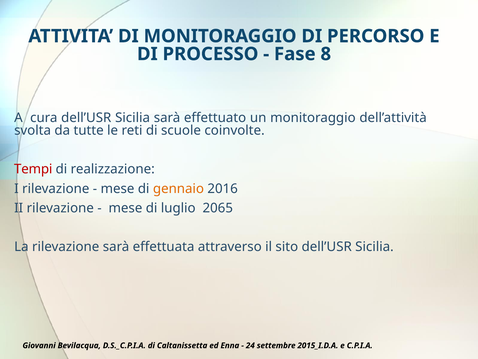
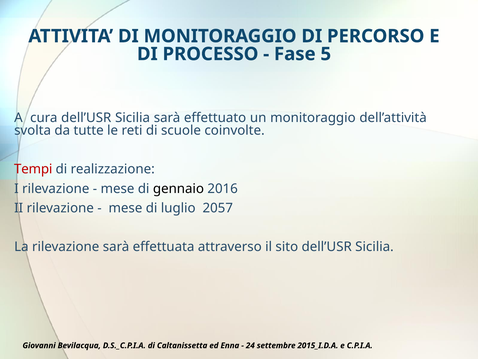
8: 8 -> 5
gennaio colour: orange -> black
2065: 2065 -> 2057
